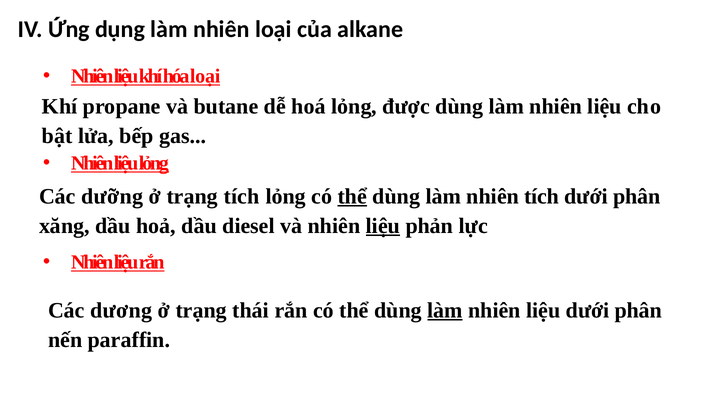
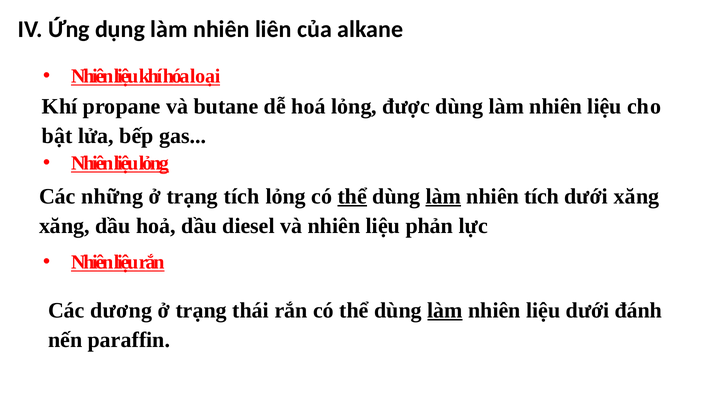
nhiên loại: loại -> liên
dưỡng: dưỡng -> những
làm at (443, 196) underline: none -> present
phân at (637, 196): phân -> xăng
liệu at (383, 226) underline: present -> none
liệu dưới phân: phân -> đánh
